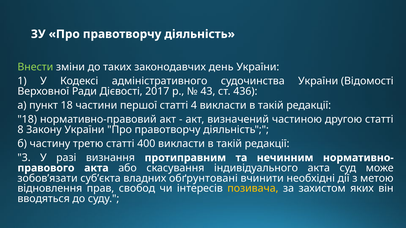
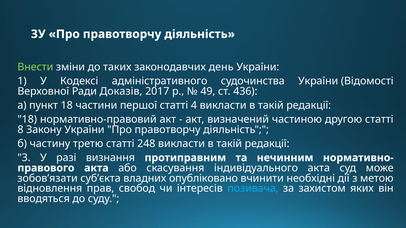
Дієвості: Дієвості -> Доказів
43: 43 -> 49
400: 400 -> 248
обґрунтовані: обґрунтовані -> опубліковано
позивача colour: yellow -> light blue
